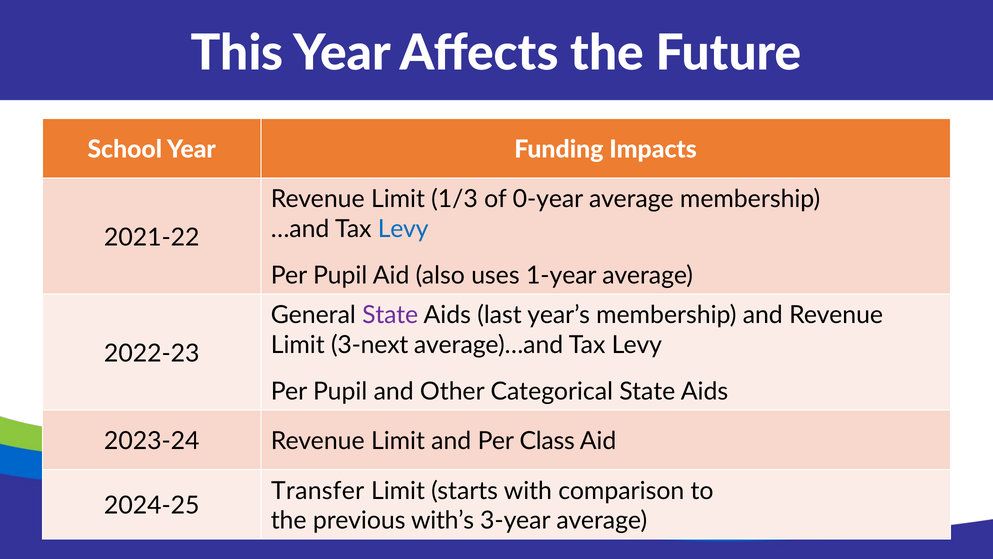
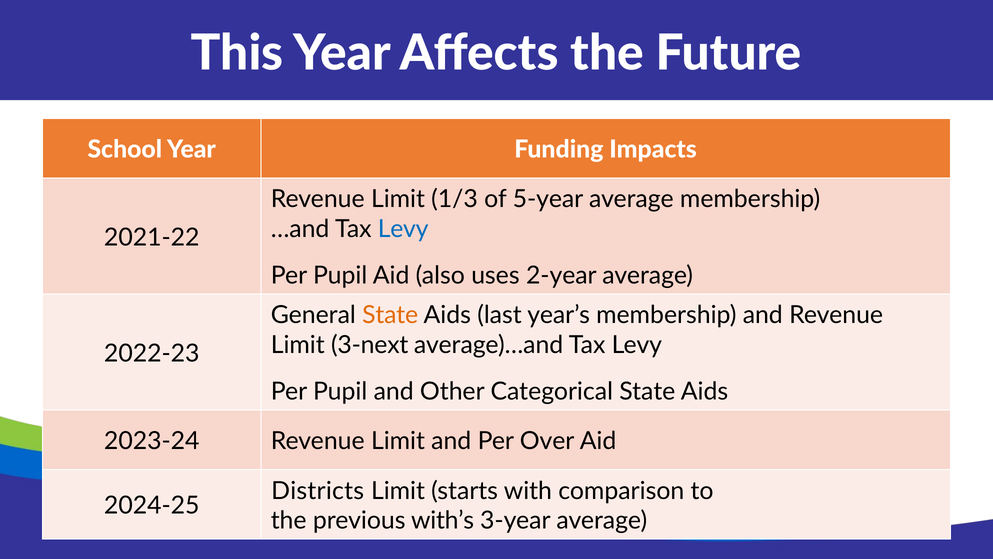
0-year: 0-year -> 5-year
1-year: 1-year -> 2-year
State at (390, 315) colour: purple -> orange
Class: Class -> Over
Transfer: Transfer -> Districts
